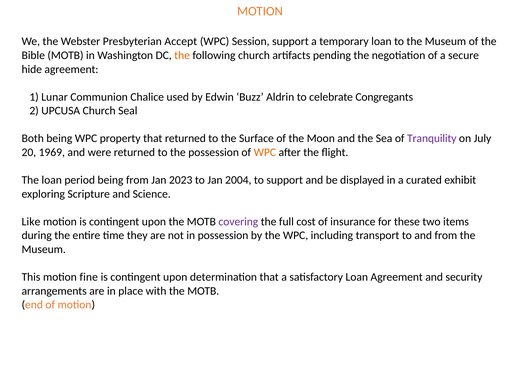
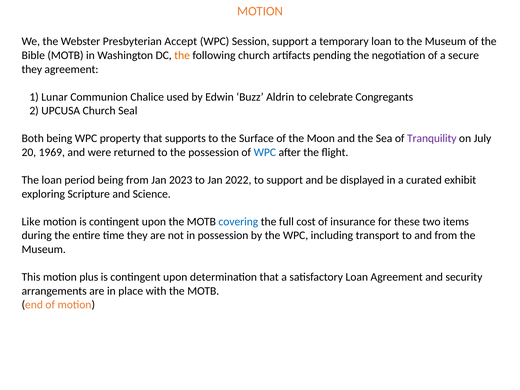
hide at (32, 69): hide -> they
that returned: returned -> supports
WPC at (265, 152) colour: orange -> blue
2004: 2004 -> 2022
covering colour: purple -> blue
fine: fine -> plus
